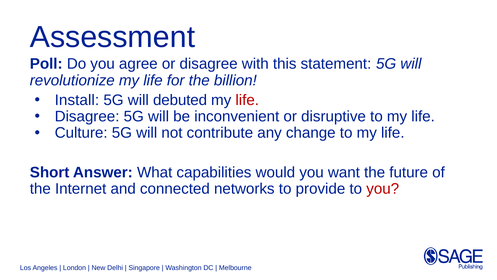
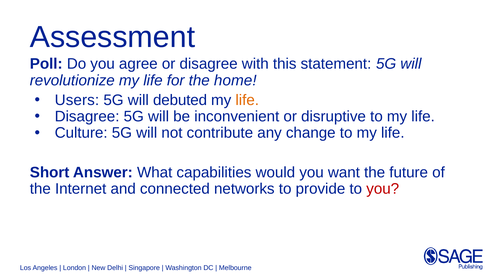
billion: billion -> home
Install: Install -> Users
life at (247, 100) colour: red -> orange
